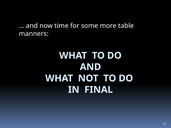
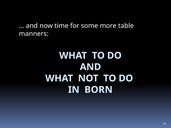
FINAL: FINAL -> BORN
